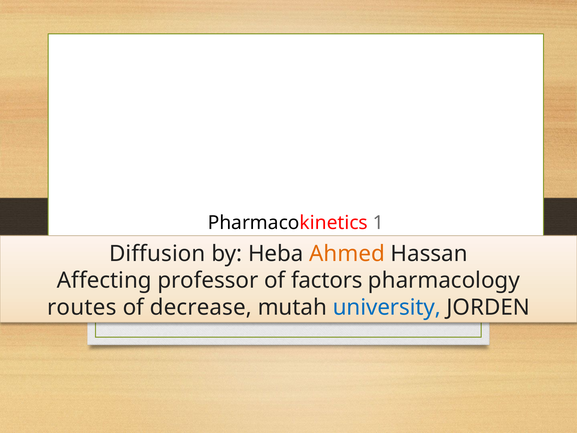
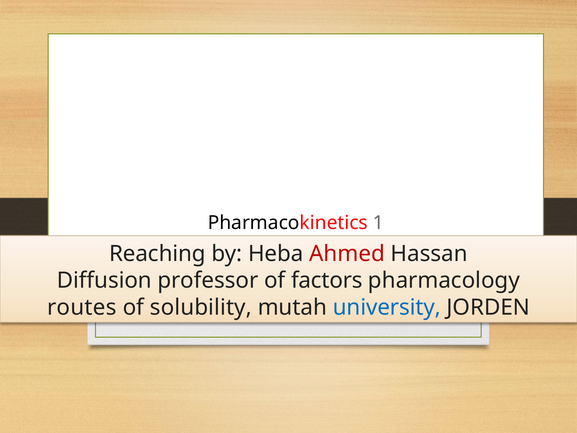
Diffusion: Diffusion -> Reaching
Ahmed colour: orange -> red
Affecting: Affecting -> Diffusion
decrease: decrease -> solubility
